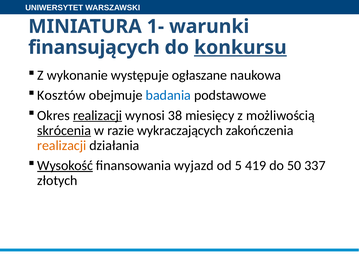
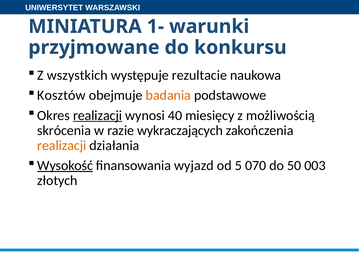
finansujących: finansujących -> przyjmowane
konkursu underline: present -> none
wykonanie: wykonanie -> wszystkich
ogłaszane: ogłaszane -> rezultacie
badania colour: blue -> orange
38: 38 -> 40
skrócenia underline: present -> none
419: 419 -> 070
337: 337 -> 003
